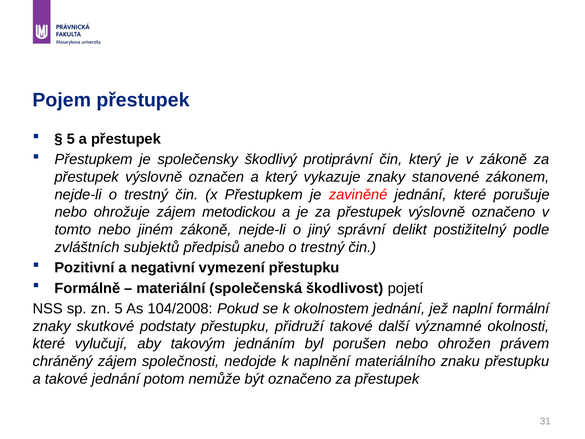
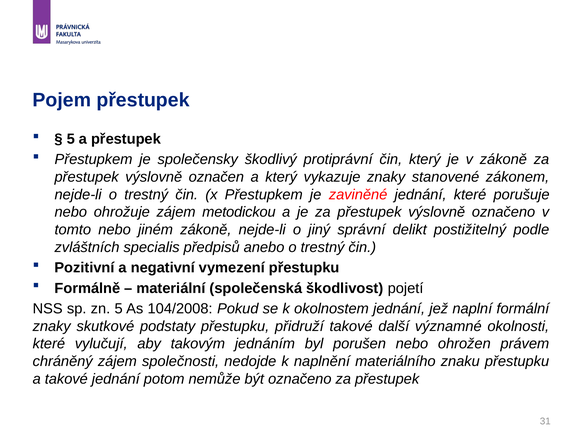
subjektů: subjektů -> specialis
